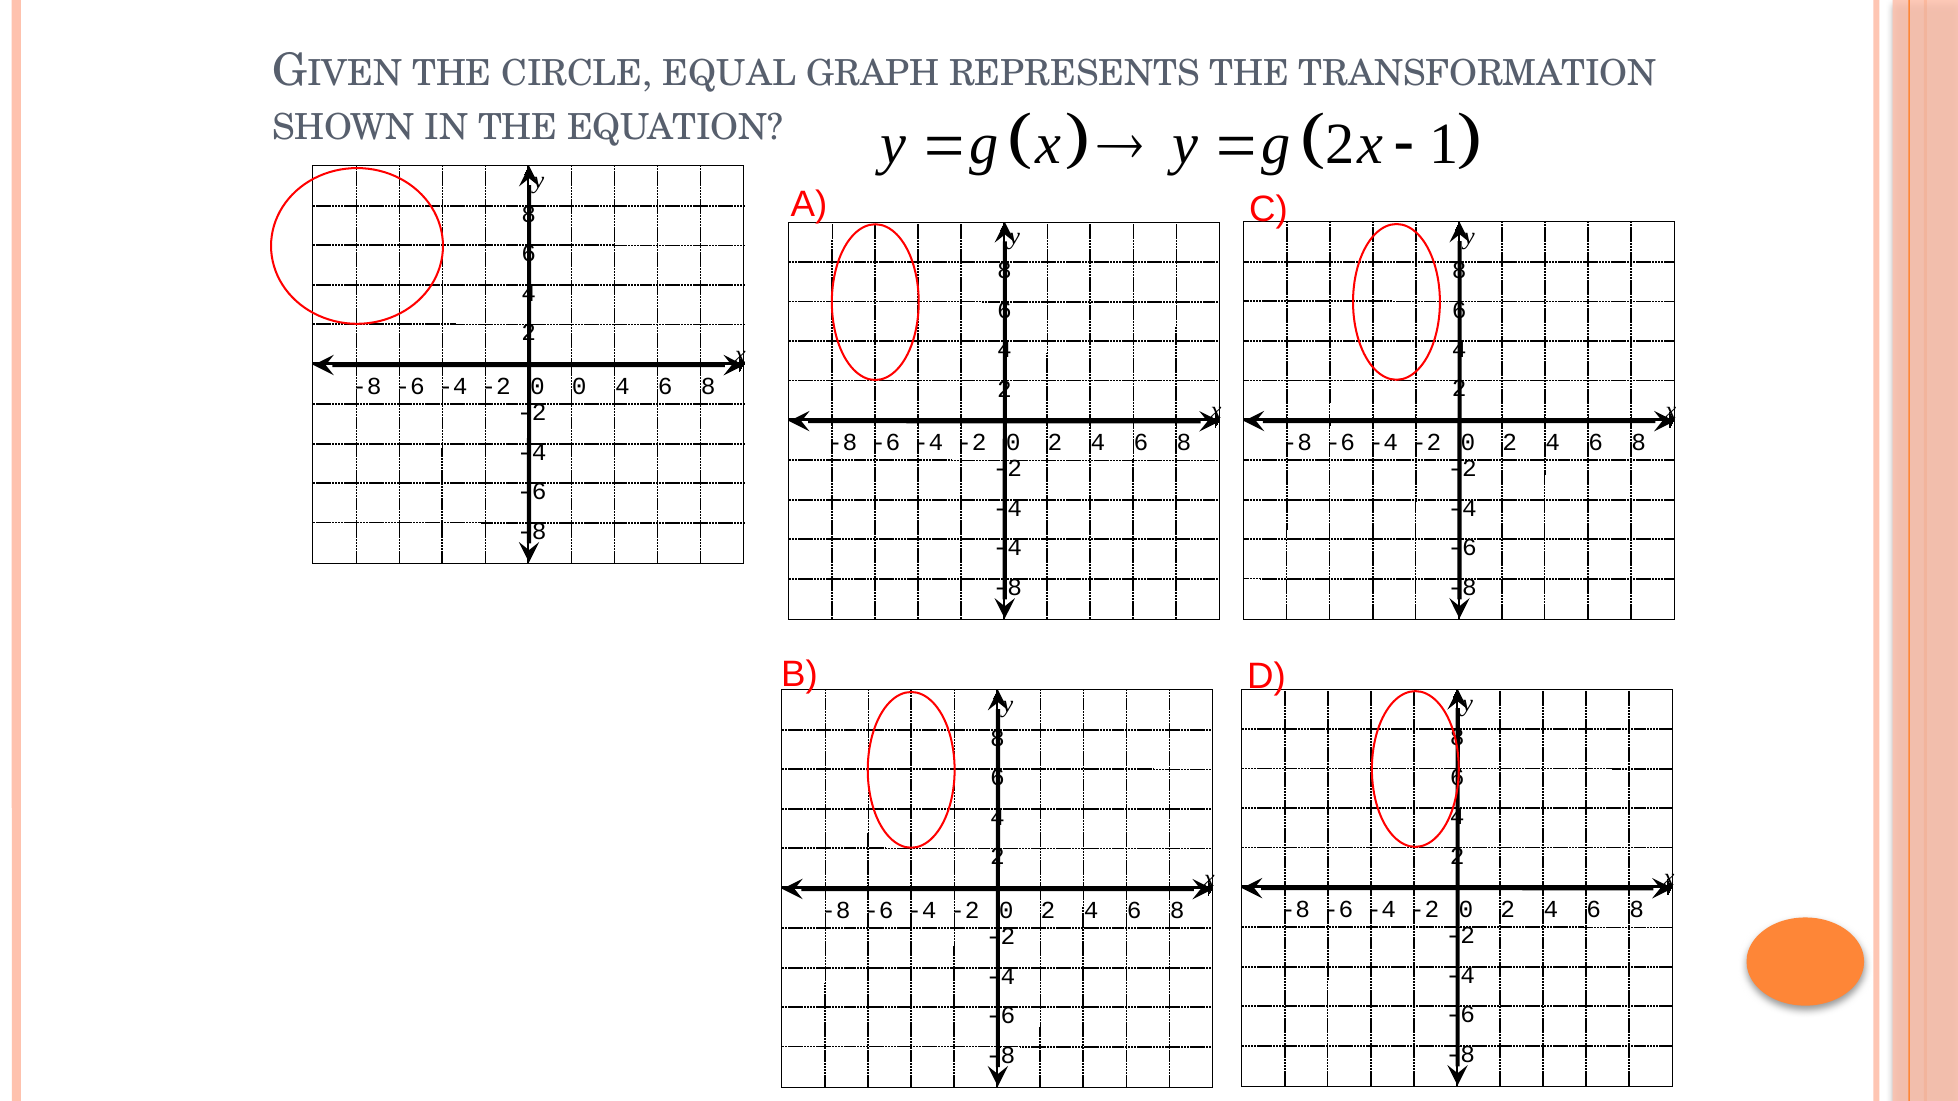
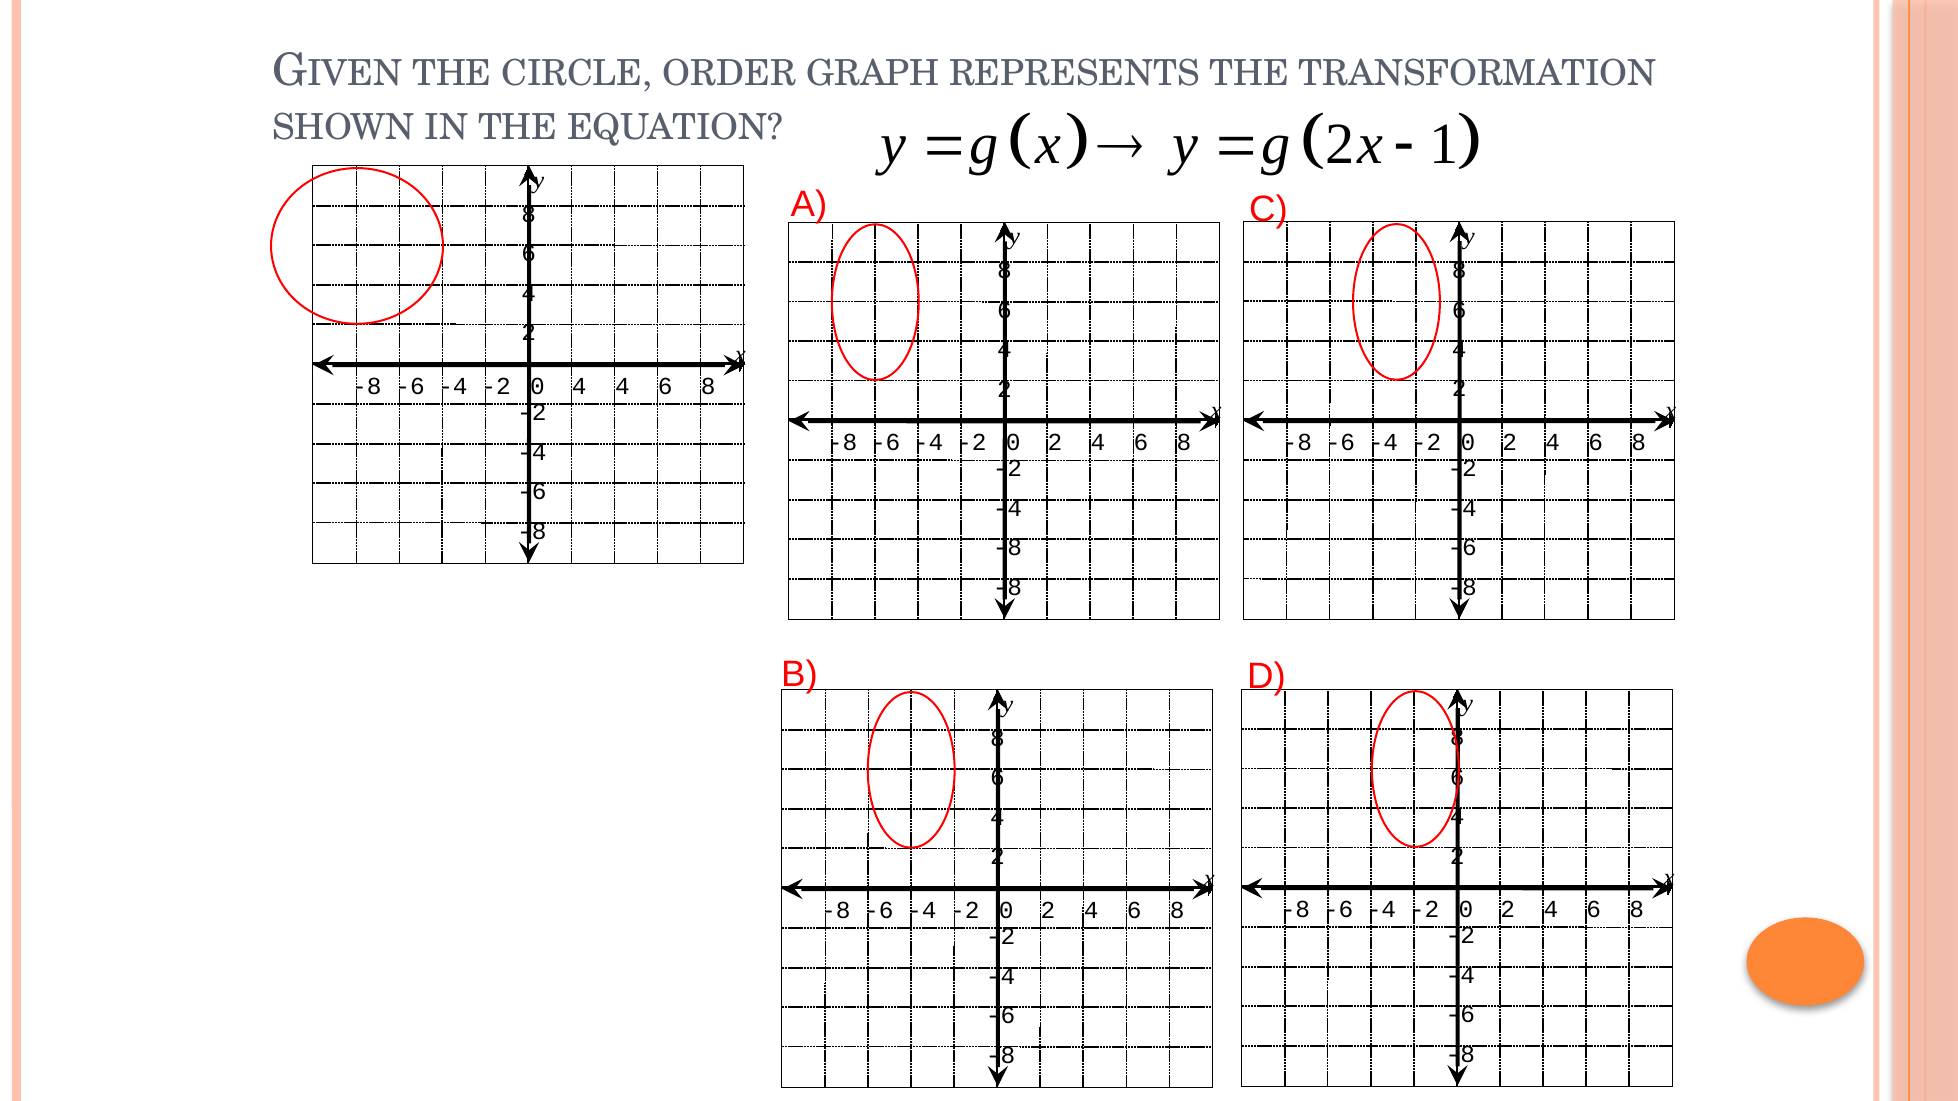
EQUAL: EQUAL -> ORDER
0 0: 0 -> 4
-4 at (1007, 548): -4 -> -8
